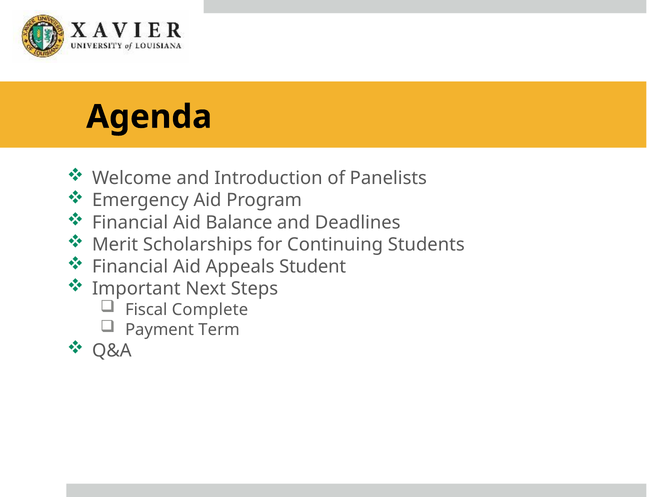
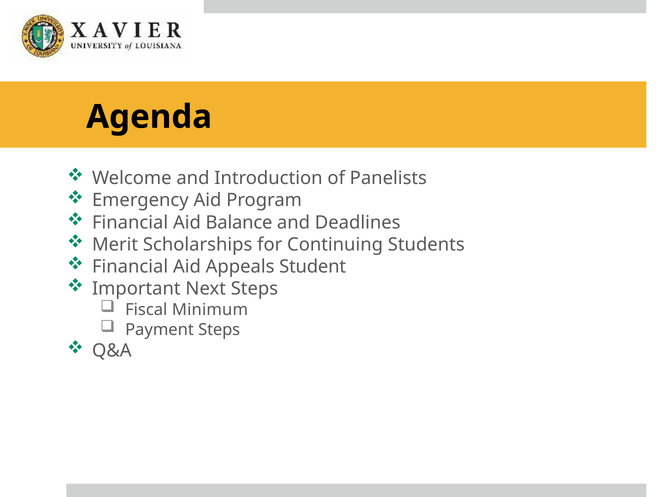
Complete: Complete -> Minimum
Payment Term: Term -> Steps
